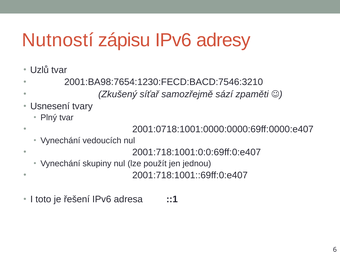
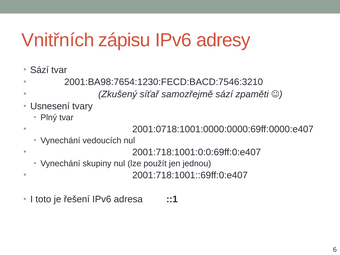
Nutností: Nutností -> Vnitřních
Uzlů at (39, 70): Uzlů -> Sází
